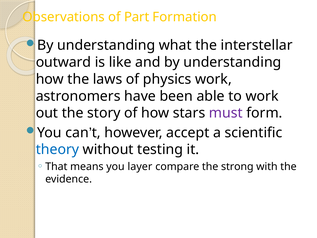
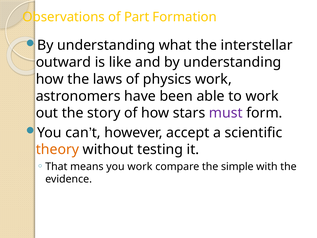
theory colour: blue -> orange
you layer: layer -> work
strong: strong -> simple
